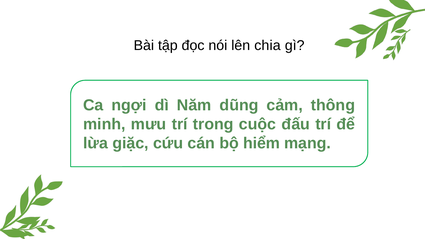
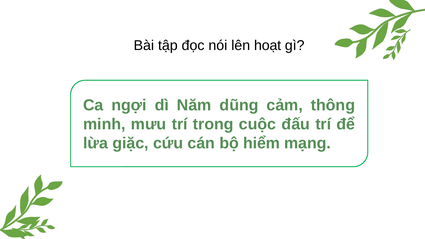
chia: chia -> hoạt
